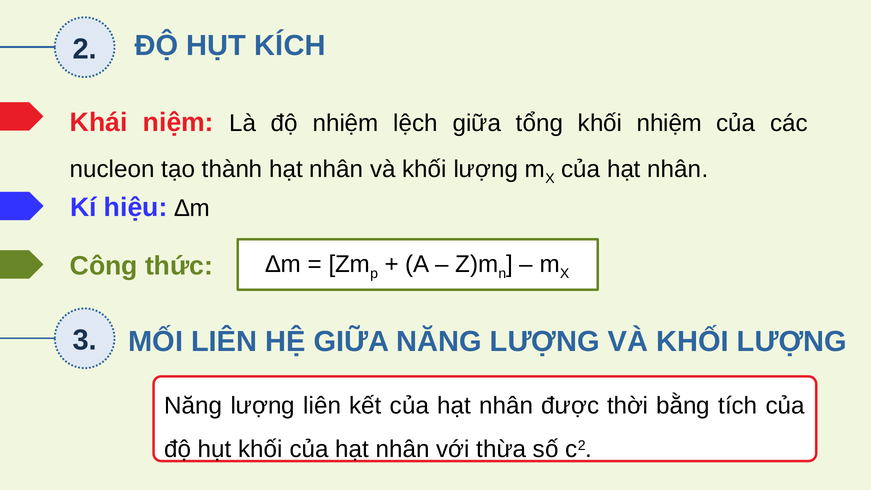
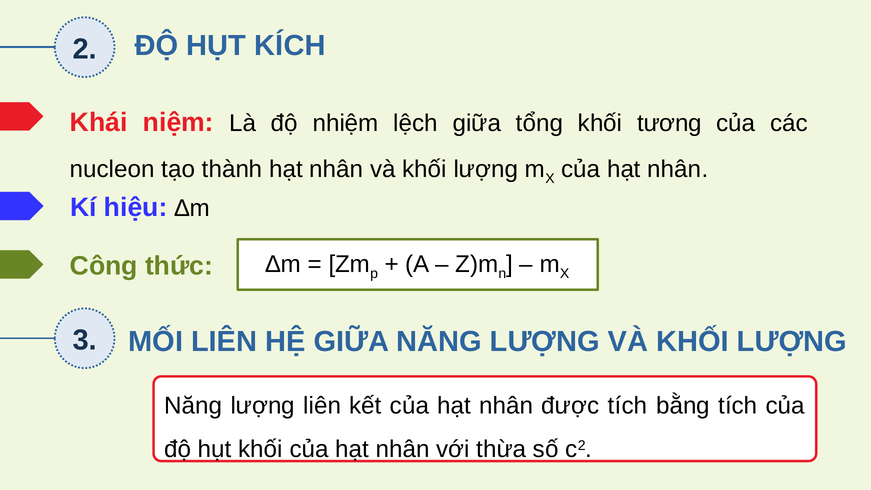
khối nhiệm: nhiệm -> tương
được thời: thời -> tích
